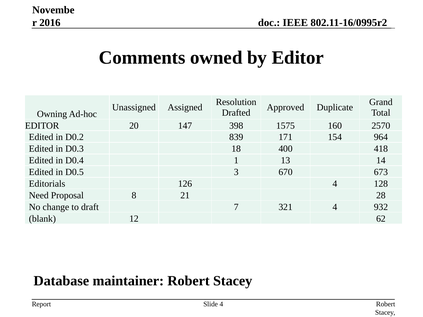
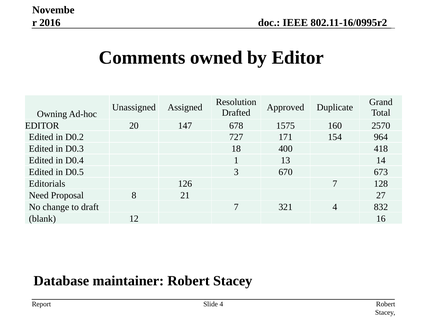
398: 398 -> 678
839: 839 -> 727
126 4: 4 -> 7
28: 28 -> 27
932: 932 -> 832
62: 62 -> 16
